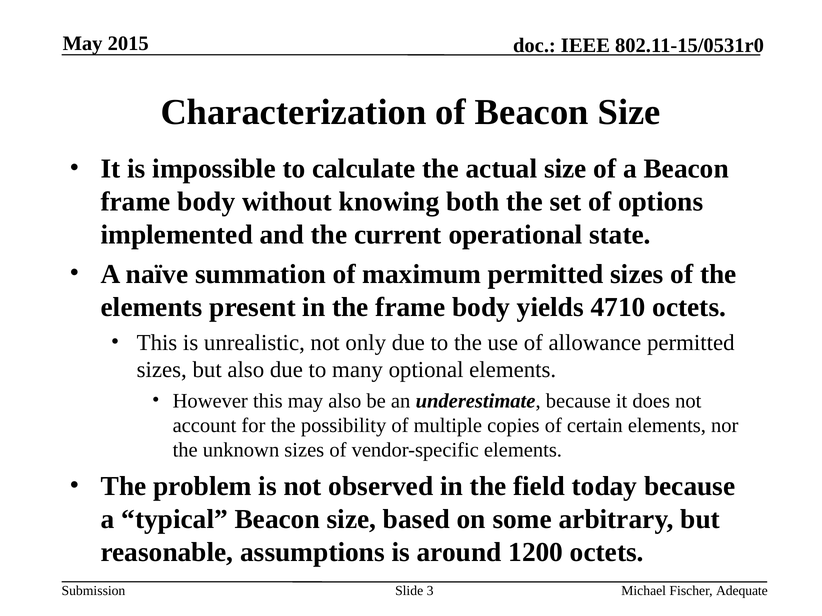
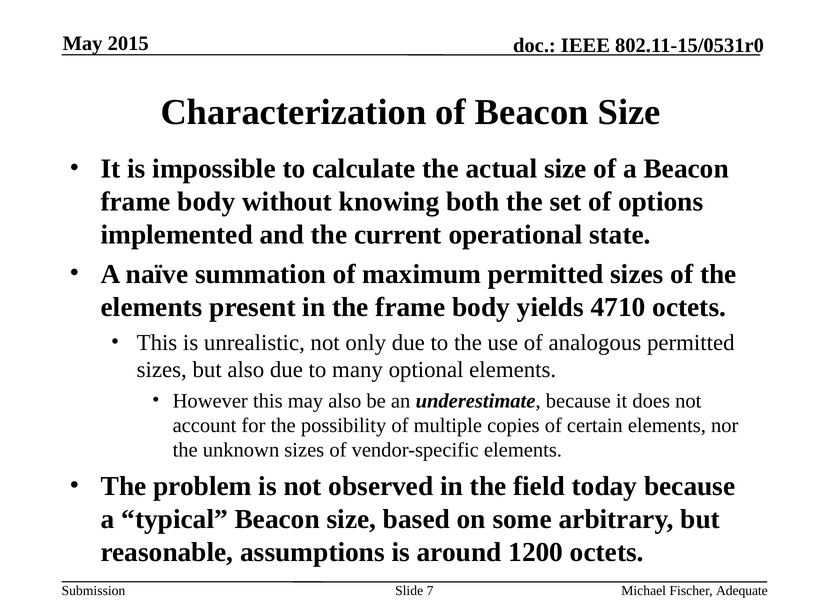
allowance: allowance -> analogous
3: 3 -> 7
